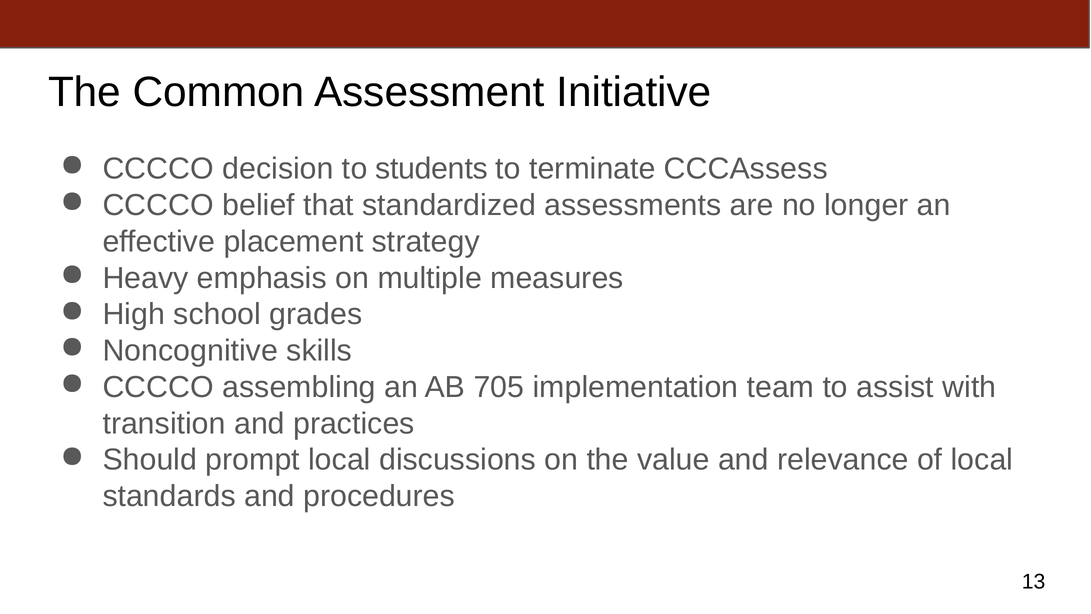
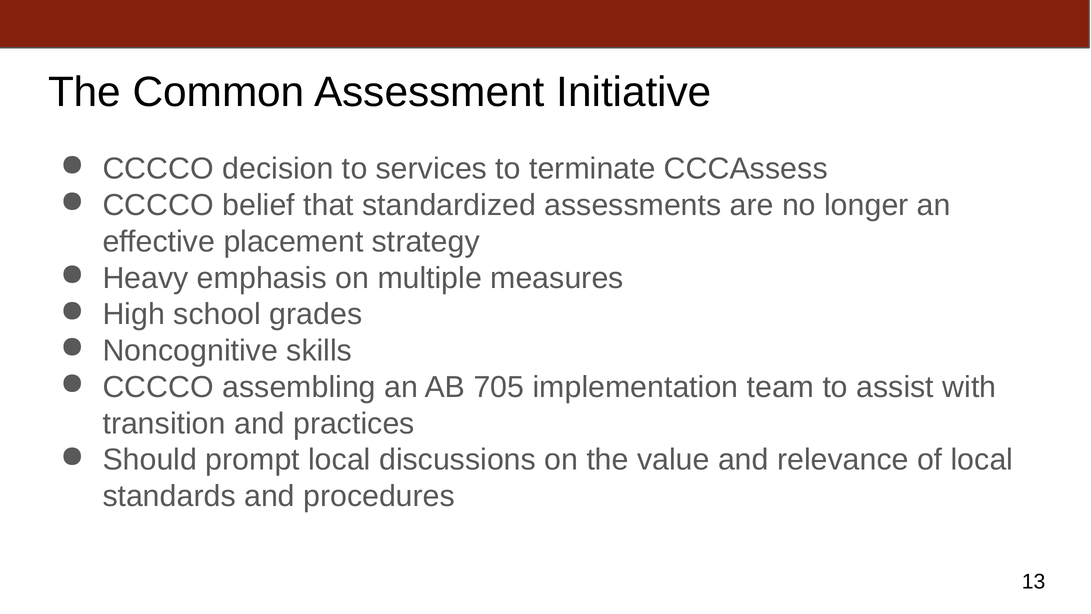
students: students -> services
